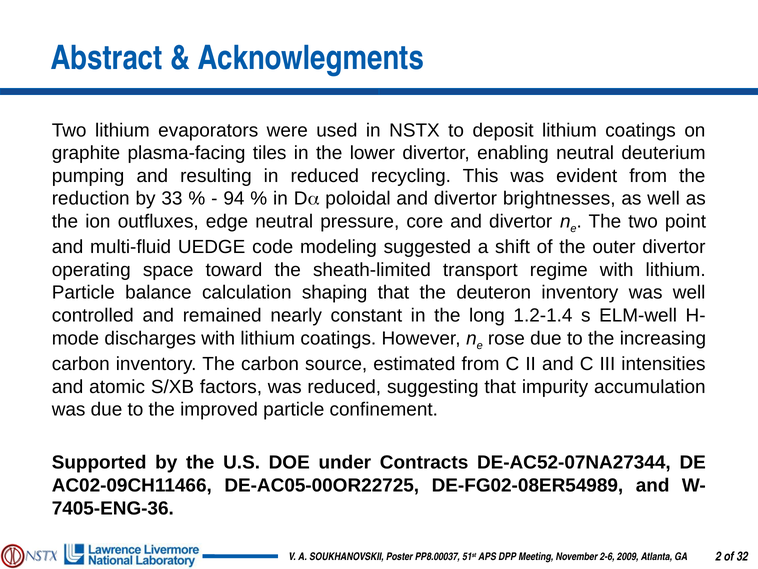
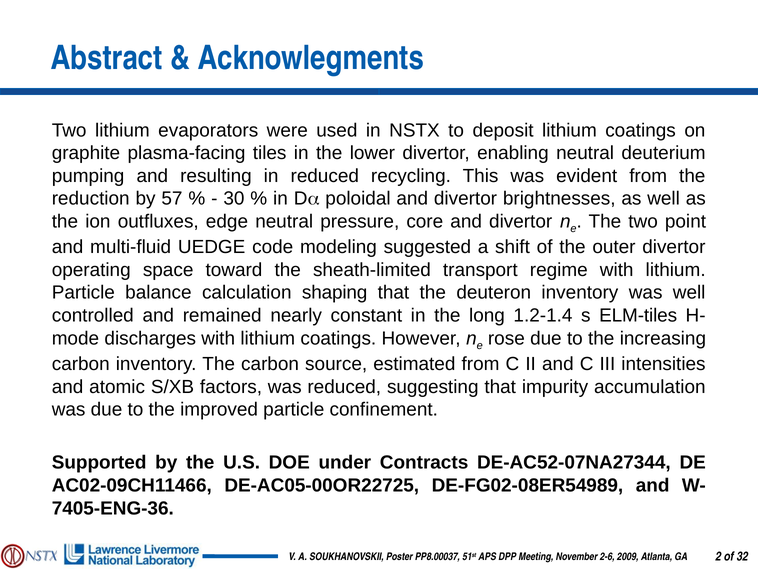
33: 33 -> 57
94: 94 -> 30
ELM-well: ELM-well -> ELM-tiles
